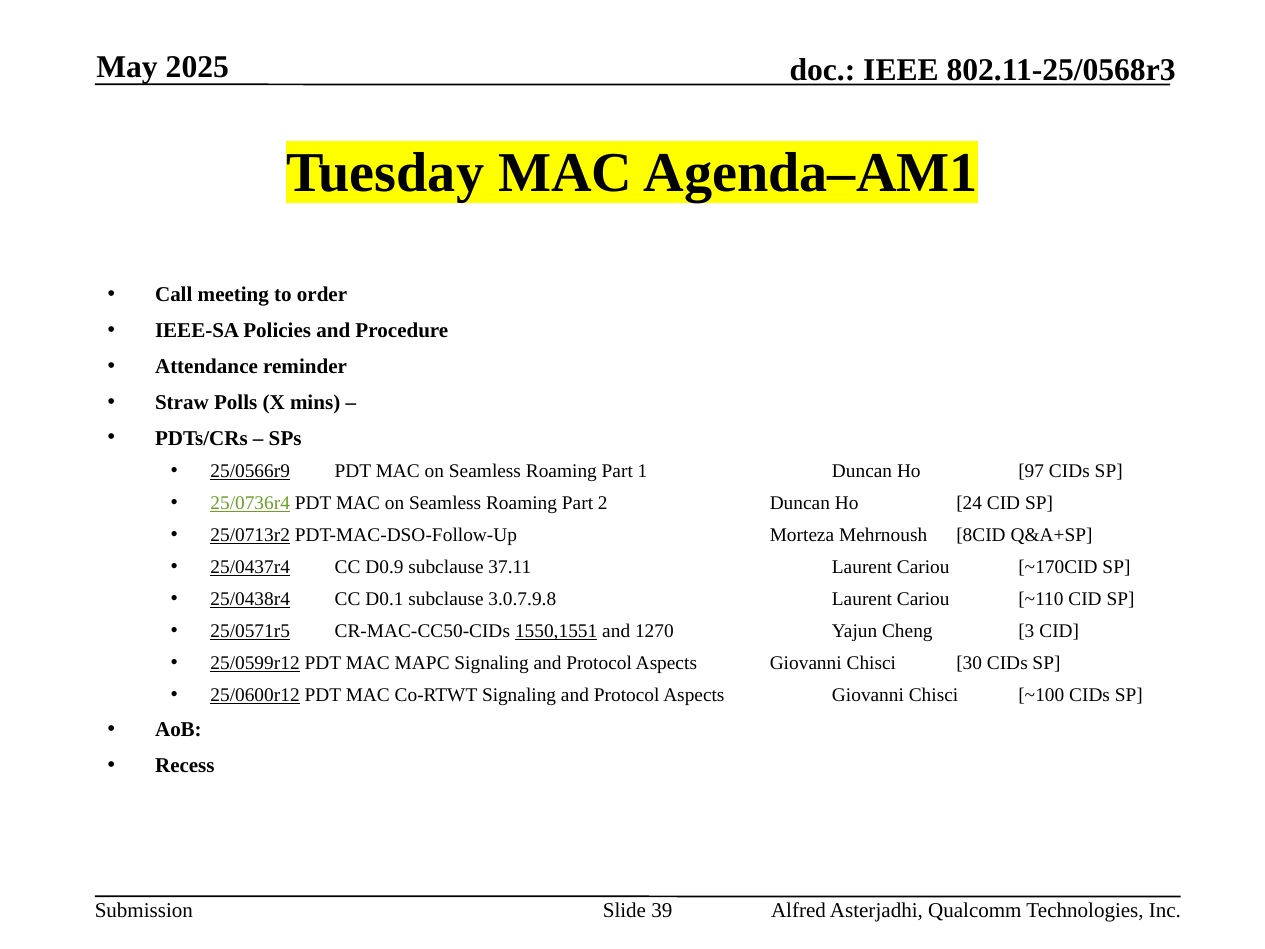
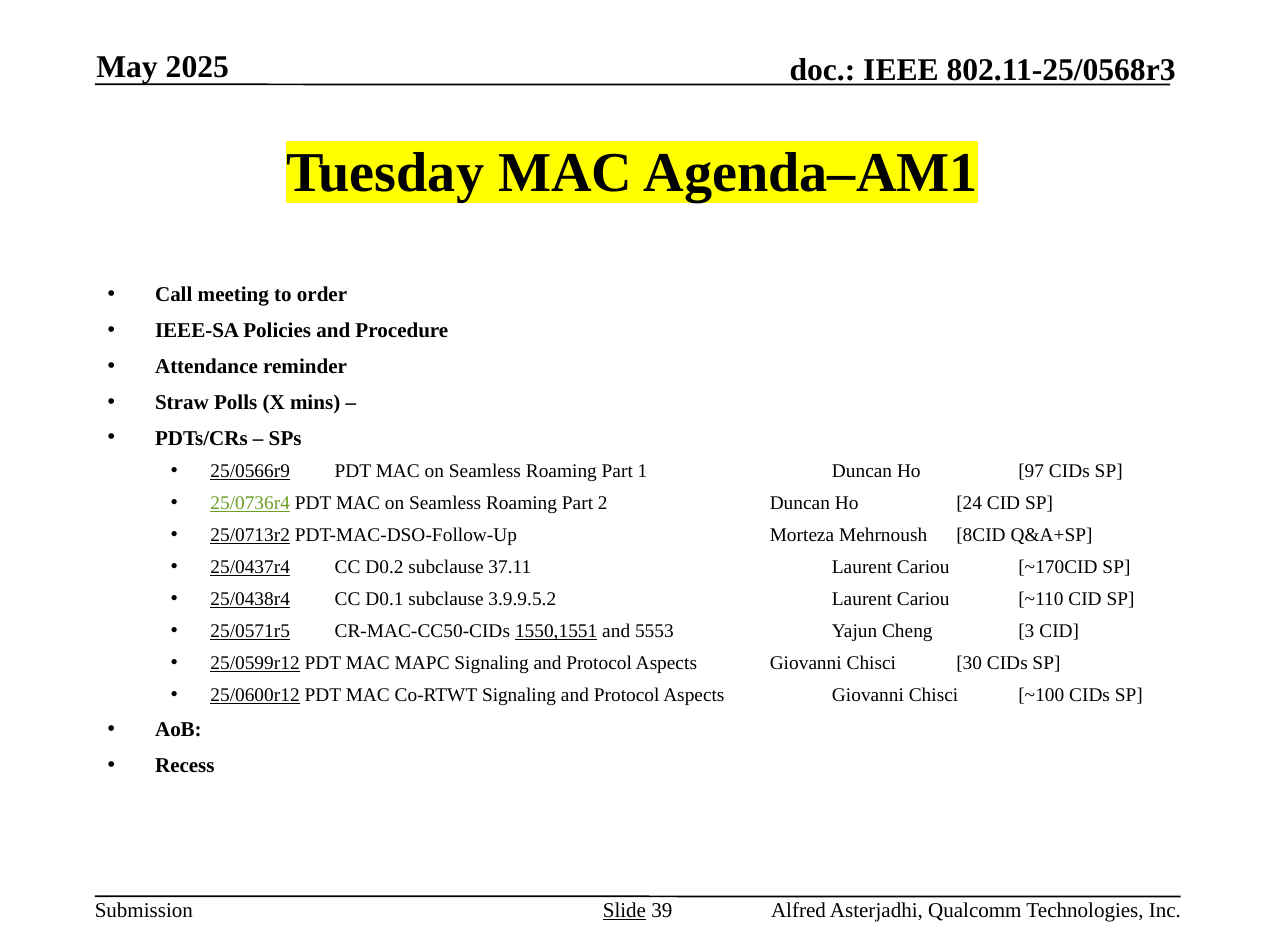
D0.9: D0.9 -> D0.2
3.0.7.9.8: 3.0.7.9.8 -> 3.9.9.5.2
1270: 1270 -> 5553
Slide underline: none -> present
